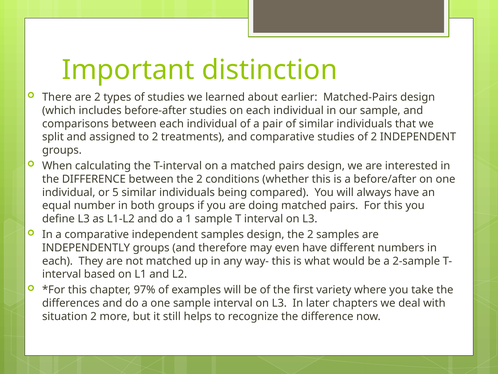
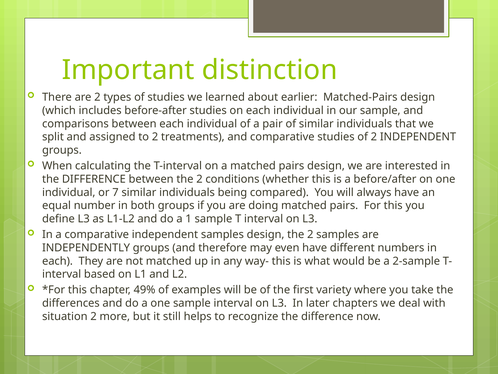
5: 5 -> 7
97%: 97% -> 49%
